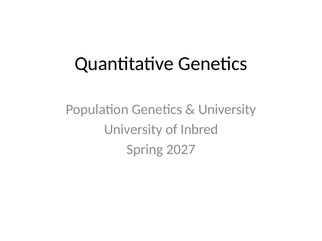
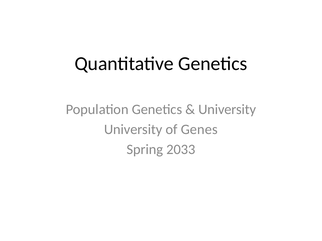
Inbred: Inbred -> Genes
2027: 2027 -> 2033
